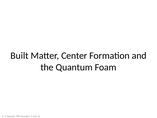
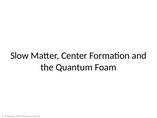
Built: Built -> Slow
